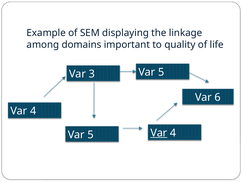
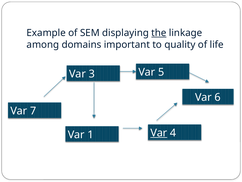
the underline: none -> present
4 at (33, 111): 4 -> 7
5 at (91, 134): 5 -> 1
